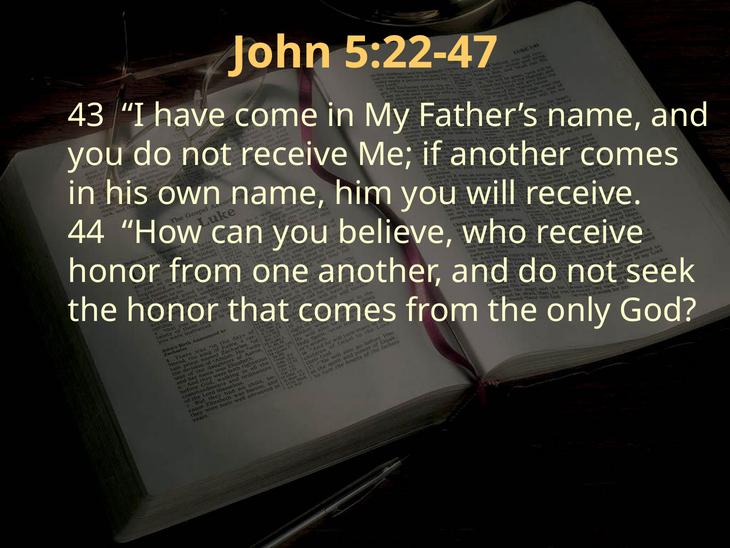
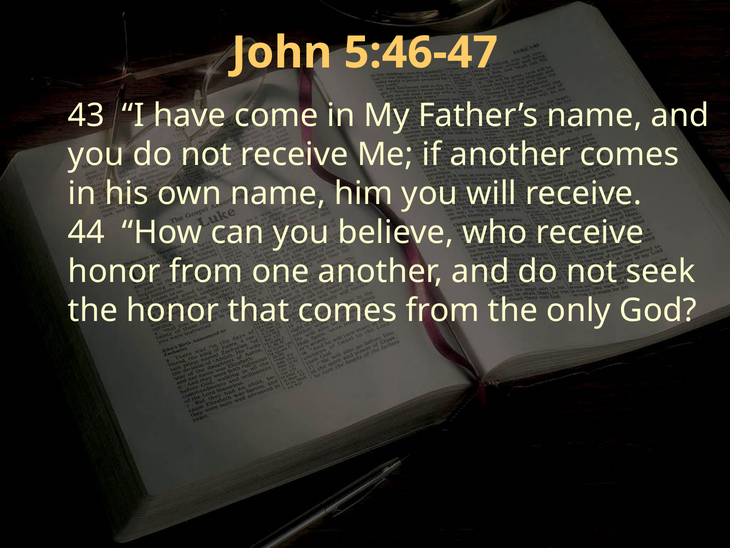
5:22-47: 5:22-47 -> 5:46-47
